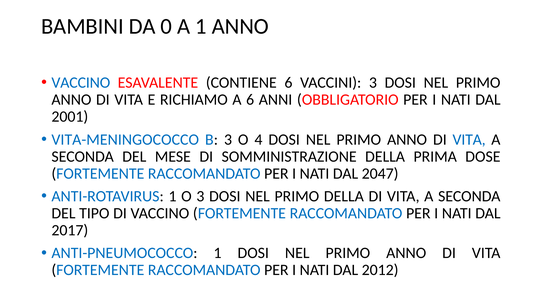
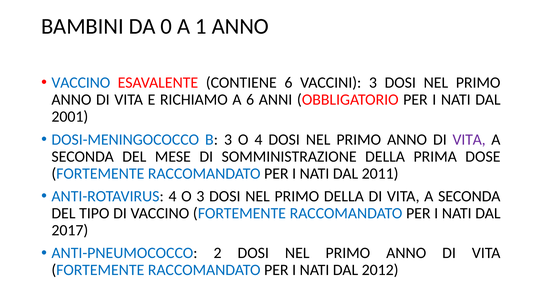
VITA-MENINGOCOCCO: VITA-MENINGOCOCCO -> DOSI-MENINGOCOCCO
VITA at (469, 139) colour: blue -> purple
2047: 2047 -> 2011
ANTI-ROTAVIRUS 1: 1 -> 4
ANTI-PNEUMOCOCCO 1: 1 -> 2
